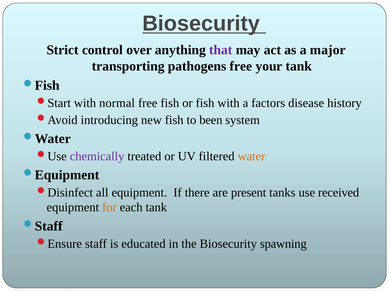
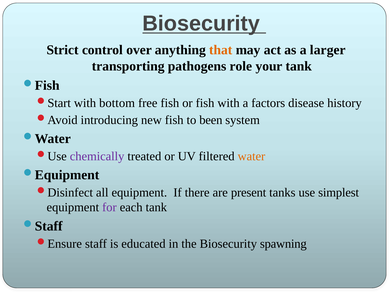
that colour: purple -> orange
major: major -> larger
pathogens free: free -> role
normal: normal -> bottom
received: received -> simplest
for colour: orange -> purple
